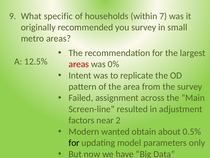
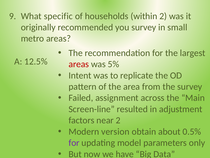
within 7: 7 -> 2
0%: 0% -> 5%
wanted: wanted -> version
for at (74, 142) colour: black -> purple
